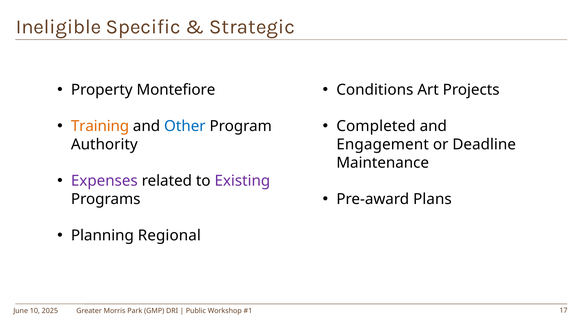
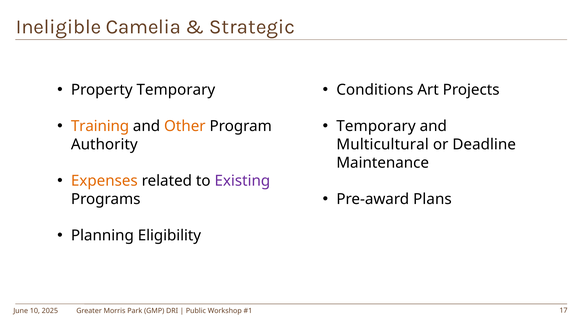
Specific: Specific -> Camelia
Property Montefiore: Montefiore -> Temporary
Other colour: blue -> orange
Completed at (376, 126): Completed -> Temporary
Engagement: Engagement -> Multicultural
Expenses colour: purple -> orange
Regional: Regional -> Eligibility
